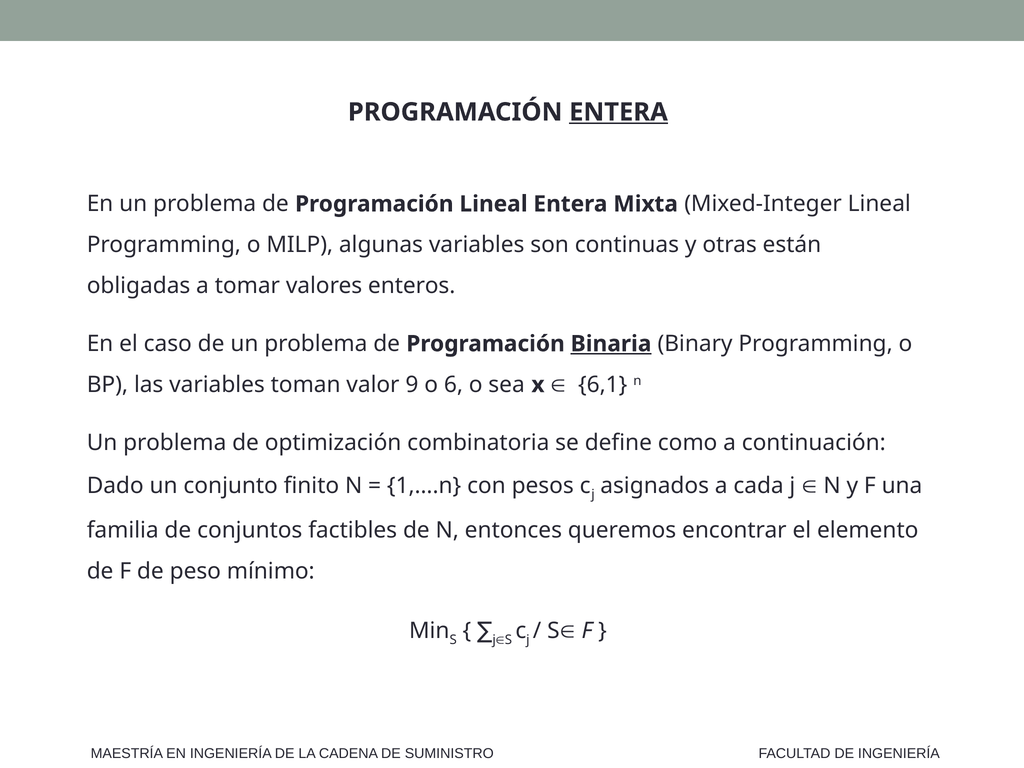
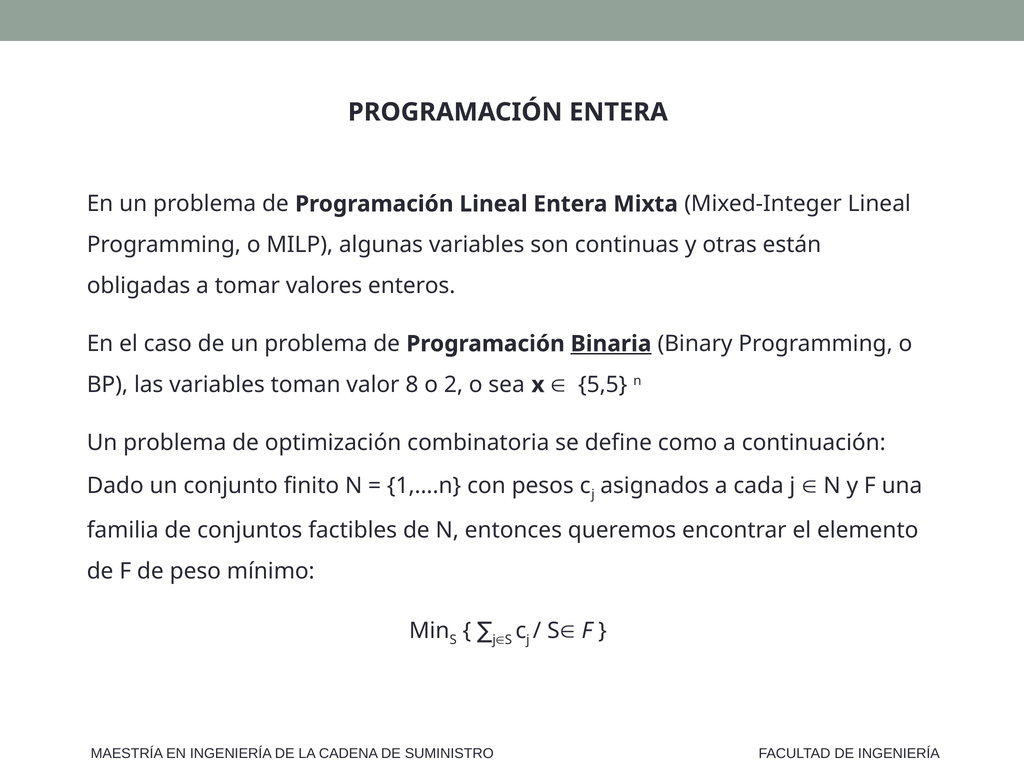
ENTERA at (618, 112) underline: present -> none
9: 9 -> 8
6: 6 -> 2
6,1: 6,1 -> 5,5
